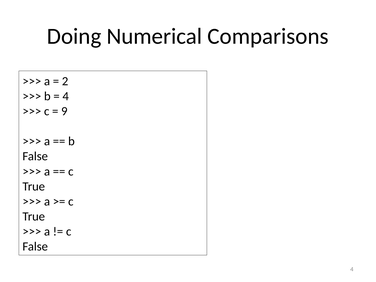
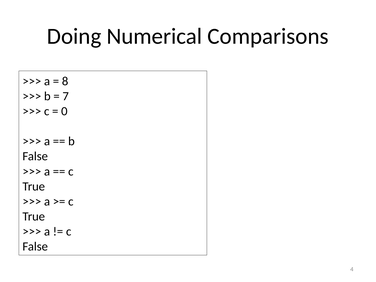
2: 2 -> 8
4 at (66, 96): 4 -> 7
9: 9 -> 0
